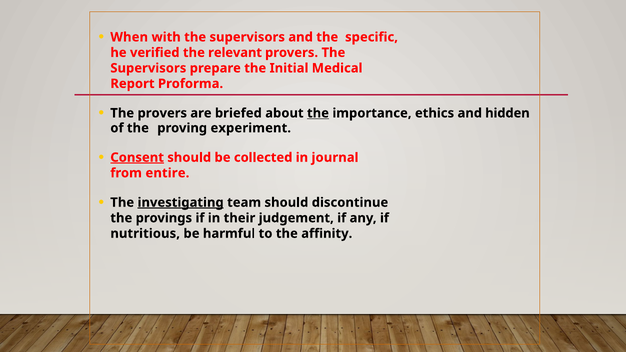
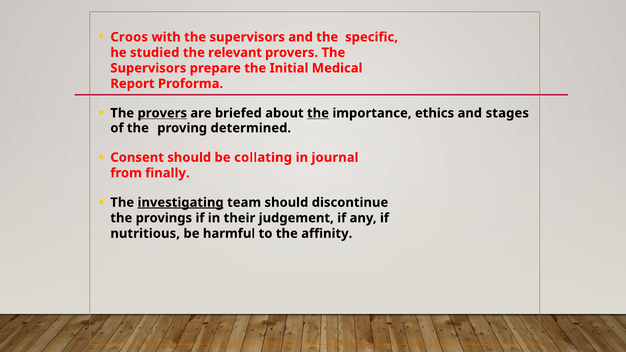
When: When -> Croos
verified: verified -> studied
provers at (162, 113) underline: none -> present
hidden: hidden -> stages
experiment: experiment -> determined
Consent underline: present -> none
collected: collected -> collating
entire: entire -> finally
